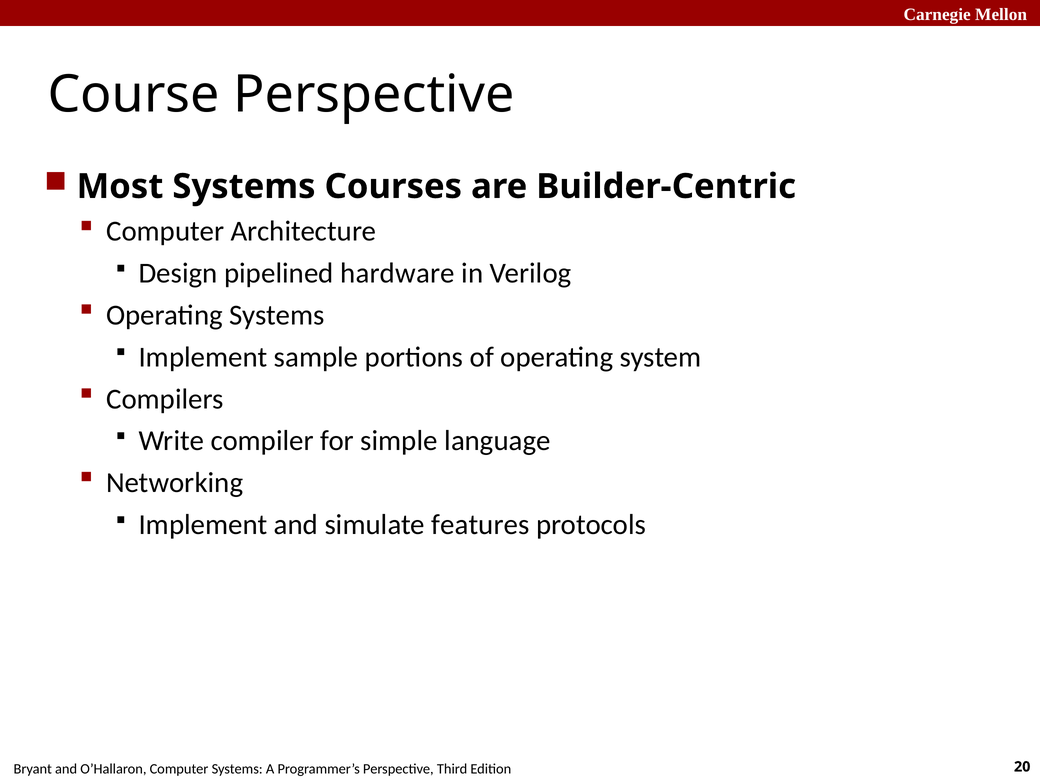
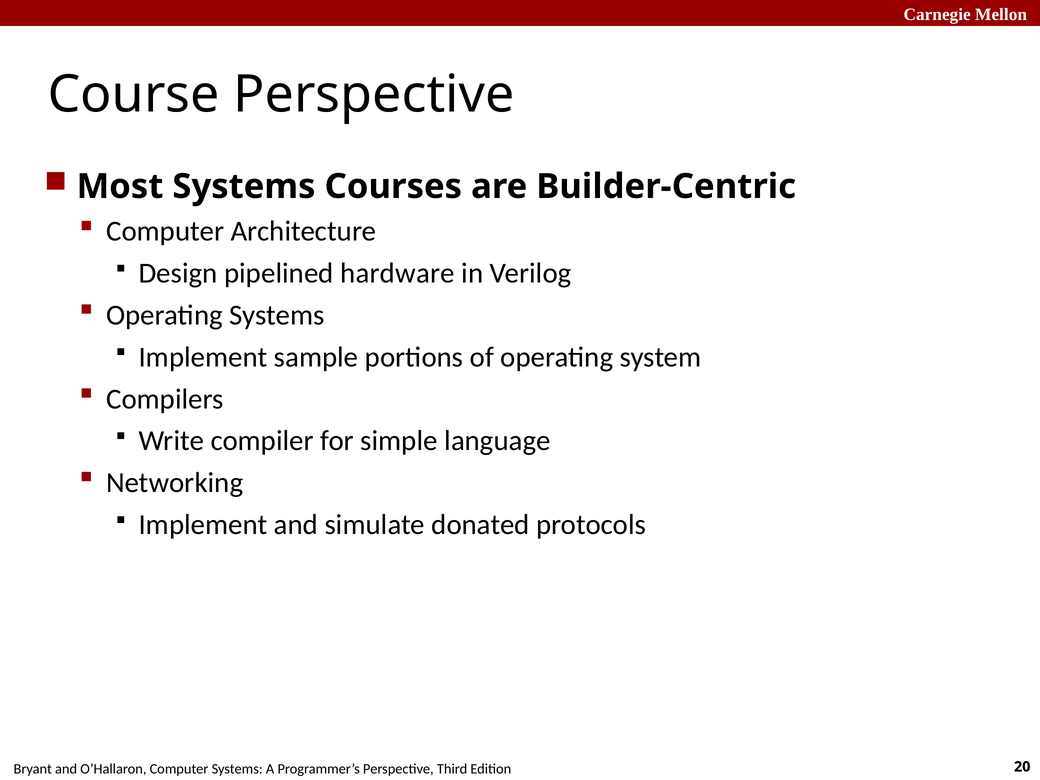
features: features -> donated
